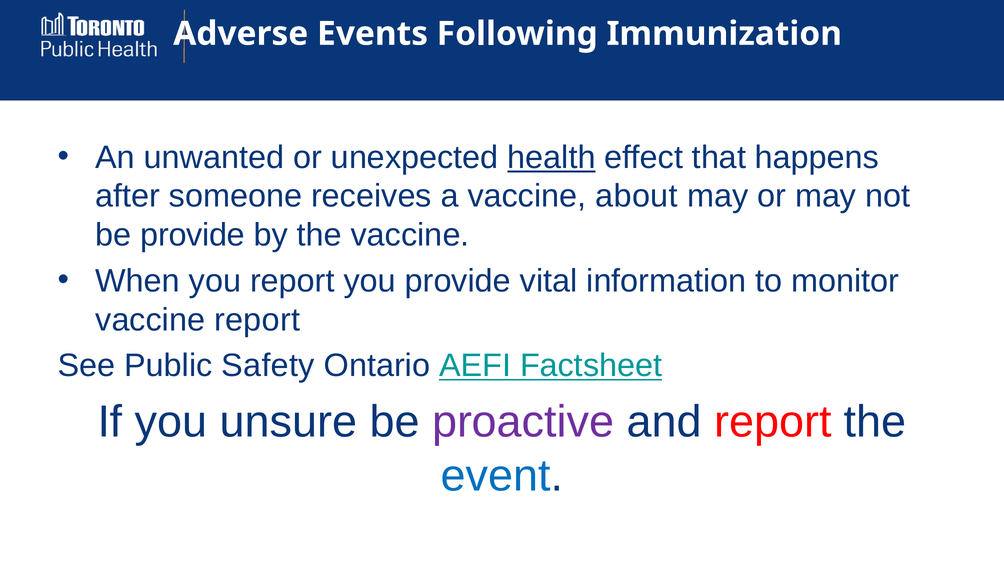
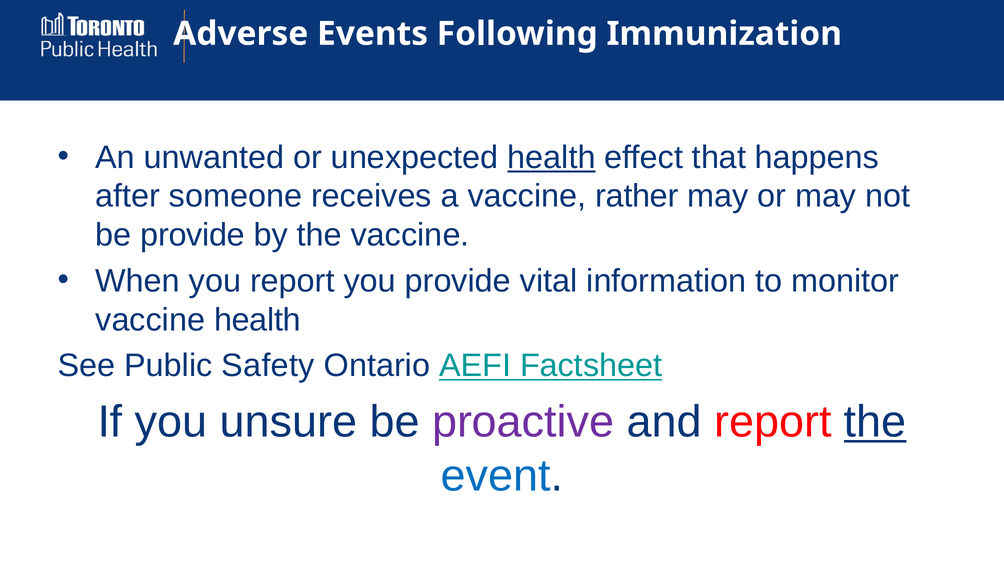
about: about -> rather
vaccine report: report -> health
the at (875, 422) underline: none -> present
